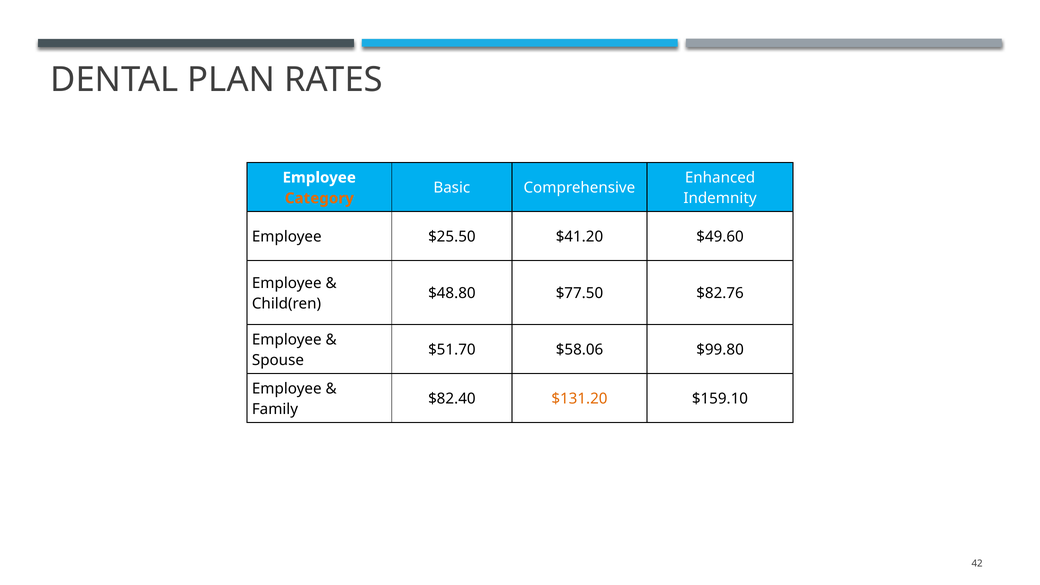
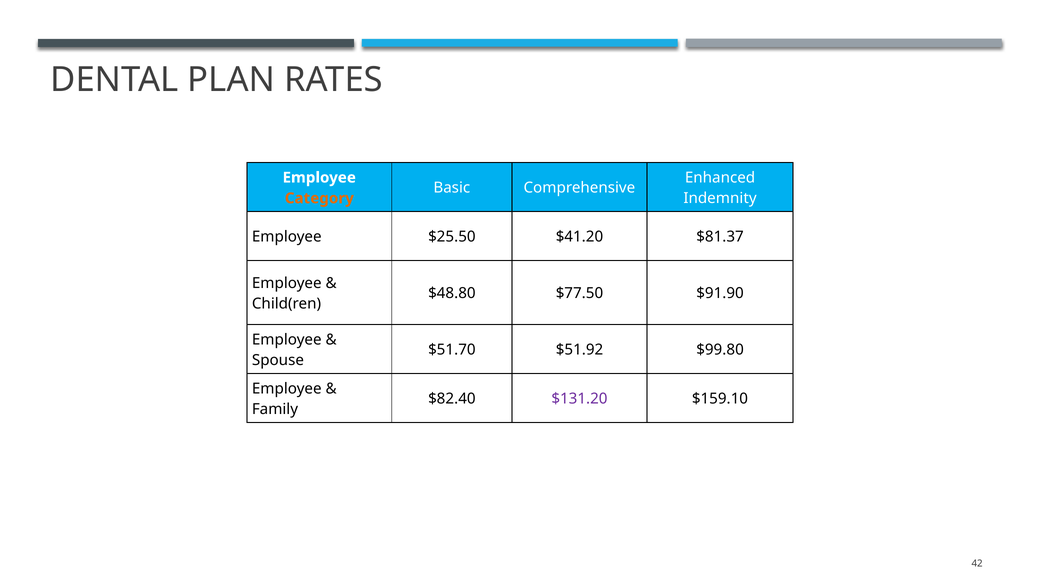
$49.60: $49.60 -> $81.37
$82.76: $82.76 -> $91.90
$58.06: $58.06 -> $51.92
$131.20 colour: orange -> purple
